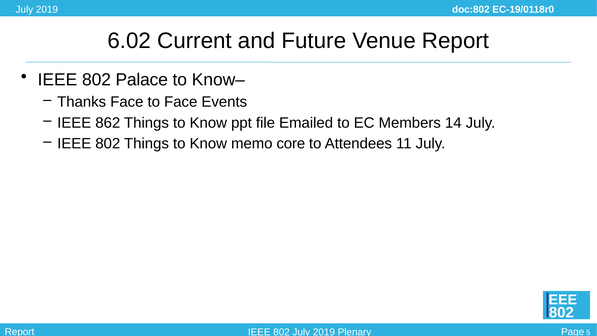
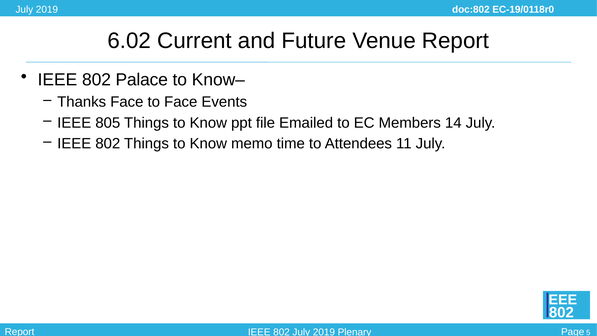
862: 862 -> 805
core: core -> time
